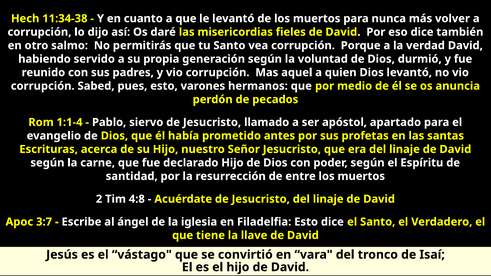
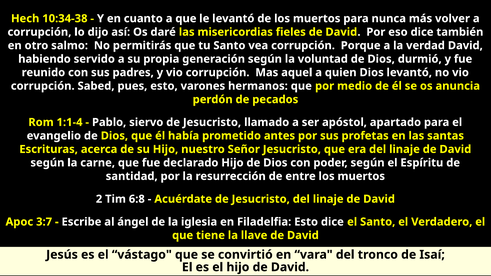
11:34-38: 11:34-38 -> 10:34-38
4:8: 4:8 -> 6:8
